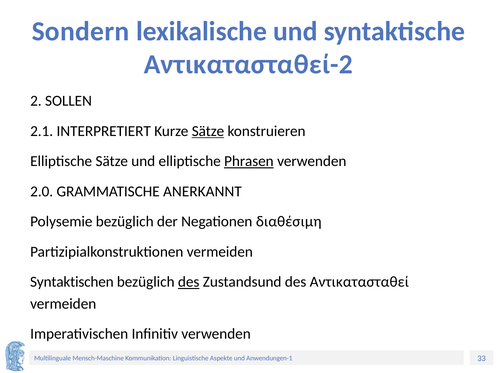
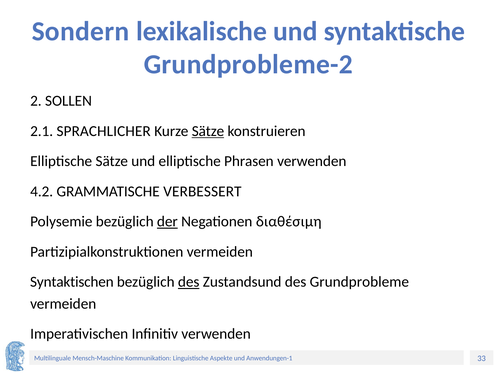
Αντικατασταθεί-2: Αντικατασταθεί-2 -> Grundprobleme-2
INTERPRETIERT: INTERPRETIERT -> SPRACHLICHER
Phrasen underline: present -> none
2.0: 2.0 -> 4.2
ANERKANNT: ANERKANNT -> VERBESSERT
der underline: none -> present
Αντικατασταθεί: Αντικατασταθεί -> Grundprobleme
